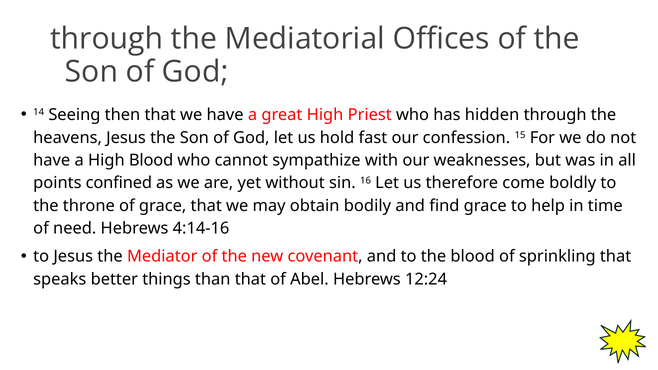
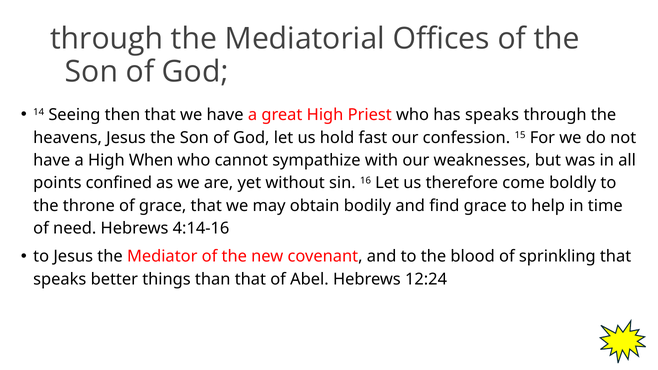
has hidden: hidden -> speaks
High Blood: Blood -> When
